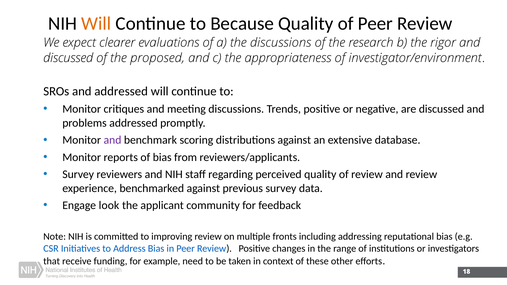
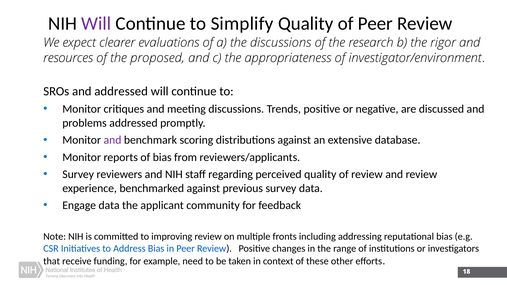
Will at (96, 24) colour: orange -> purple
Because: Because -> Simplify
discussed at (68, 58): discussed -> resources
Engage look: look -> data
